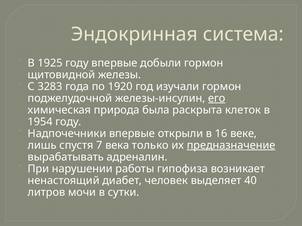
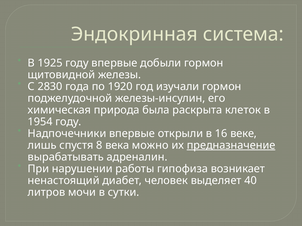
3283: 3283 -> 2830
его underline: present -> none
7: 7 -> 8
только: только -> можно
